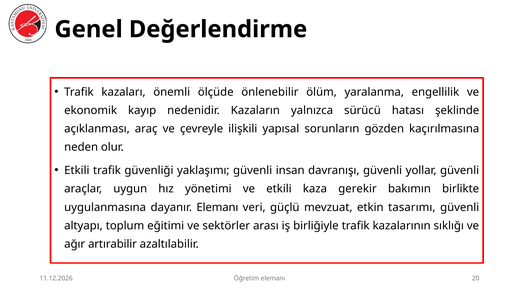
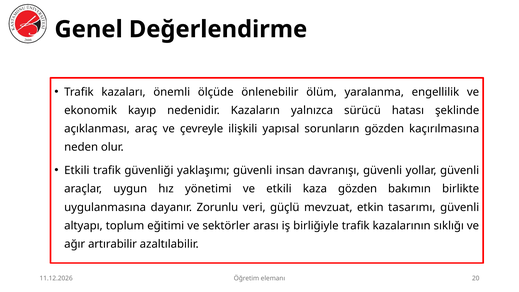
kaza gerekir: gerekir -> gözden
dayanır Elemanı: Elemanı -> Zorunlu
